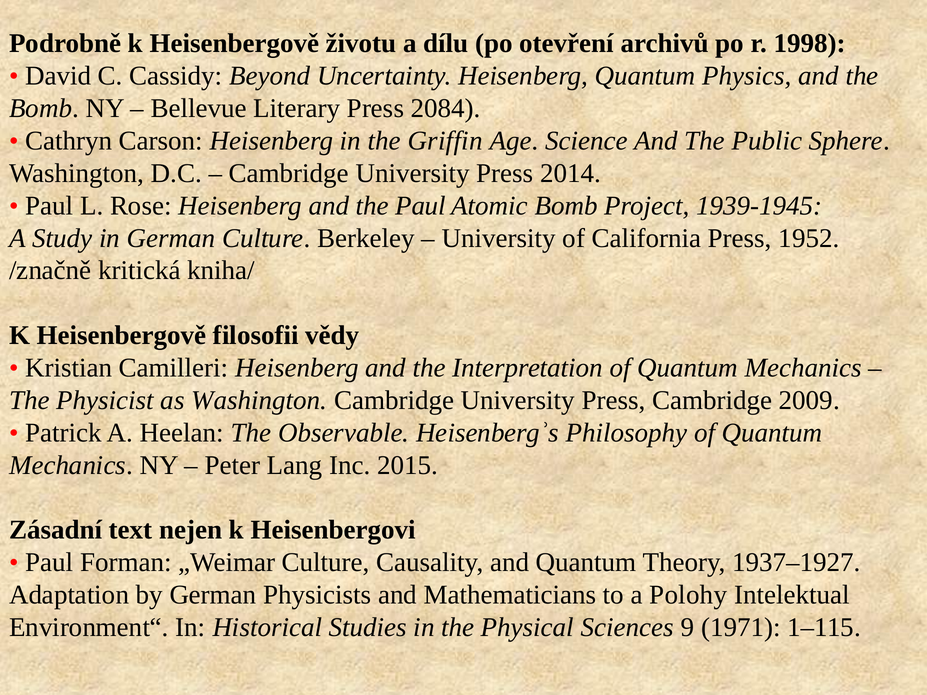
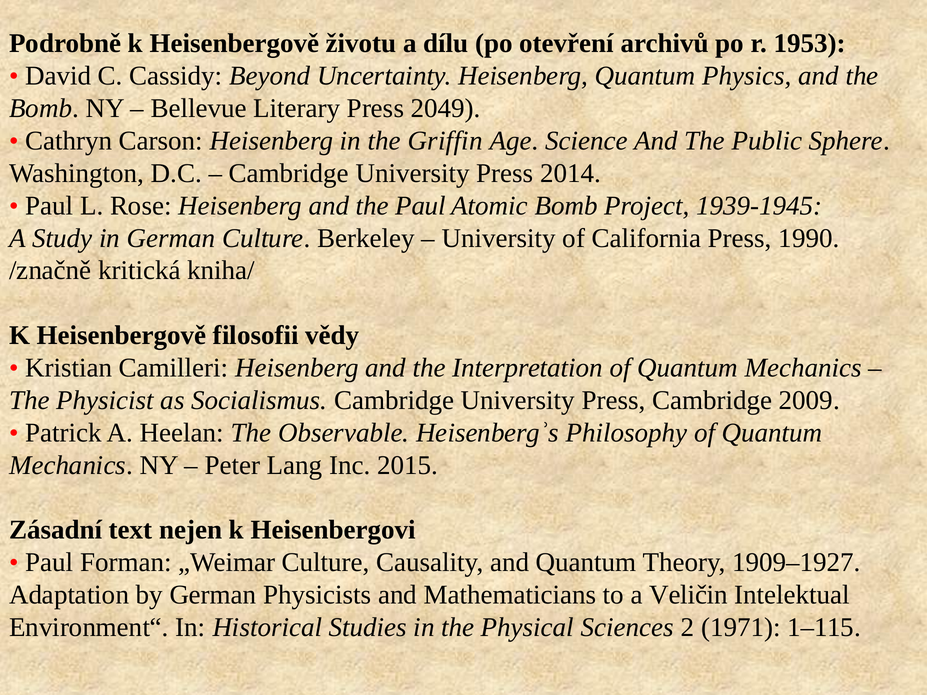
1998: 1998 -> 1953
2084: 2084 -> 2049
1952: 1952 -> 1990
as Washington: Washington -> Socialismus
1937–1927: 1937–1927 -> 1909–1927
Polohy: Polohy -> Veličin
9: 9 -> 2
